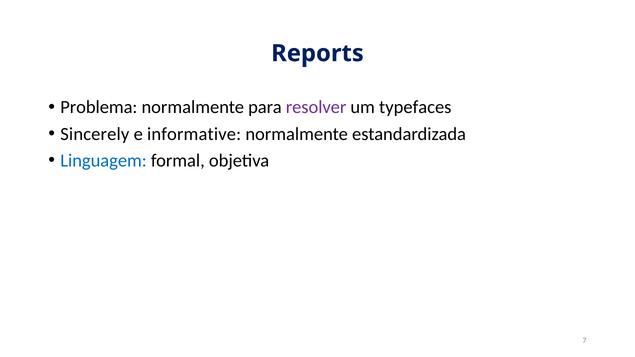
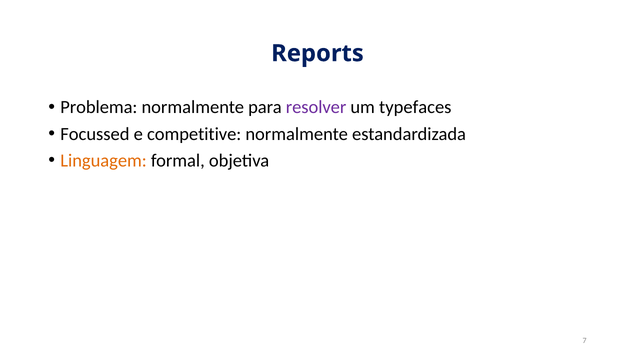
Sincerely: Sincerely -> Focussed
informative: informative -> competitive
Linguagem colour: blue -> orange
